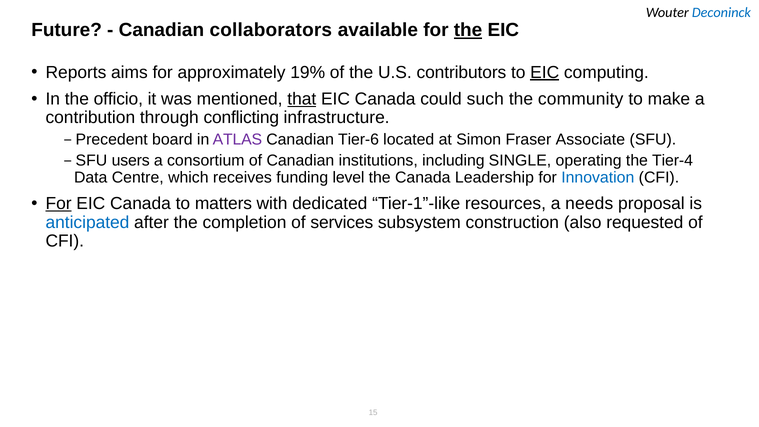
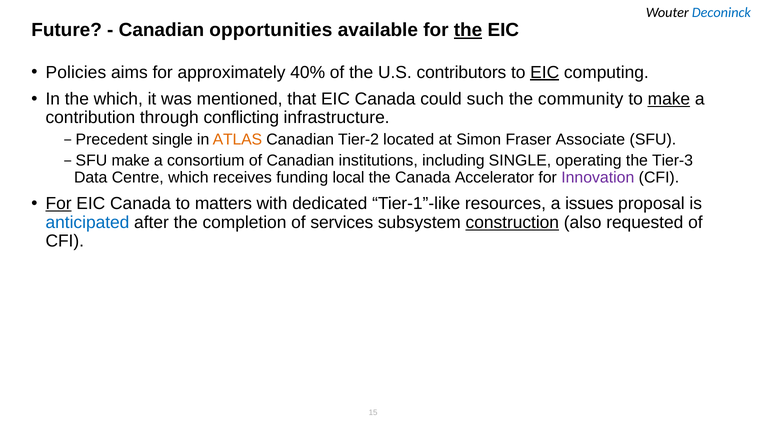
collaborators: collaborators -> opportunities
Reports: Reports -> Policies
19%: 19% -> 40%
the officio: officio -> which
that underline: present -> none
make at (669, 99) underline: none -> present
board at (172, 140): board -> single
ATLAS colour: purple -> orange
Tier-6: Tier-6 -> Tier-2
users at (131, 161): users -> make
Tier-4: Tier-4 -> Tier-3
level: level -> local
Leadership: Leadership -> Accelerator
Innovation colour: blue -> purple
needs: needs -> issues
construction underline: none -> present
